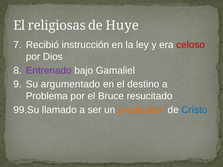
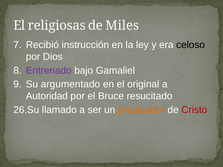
Huye: Huye -> Miles
celoso colour: red -> black
destino: destino -> original
Problema: Problema -> Autoridad
99.Su: 99.Su -> 26.Su
Cristo colour: blue -> red
